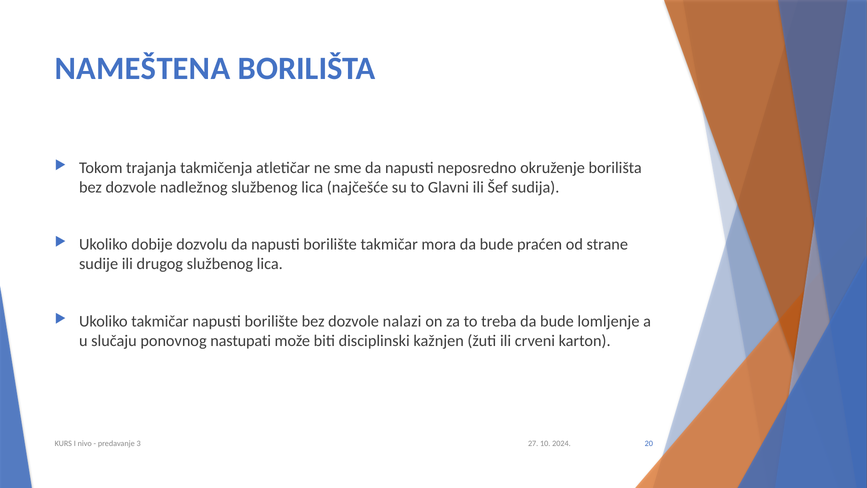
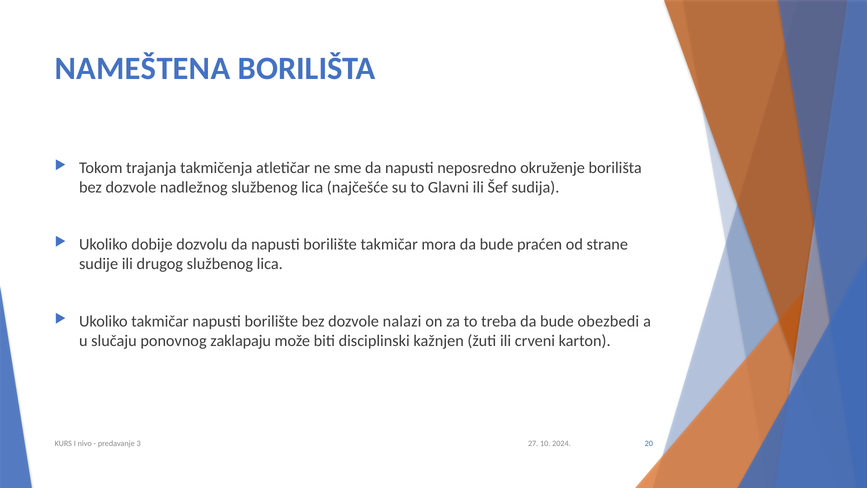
lomljenje: lomljenje -> obezbedi
nastupati: nastupati -> zaklapaju
